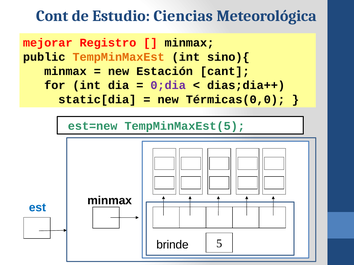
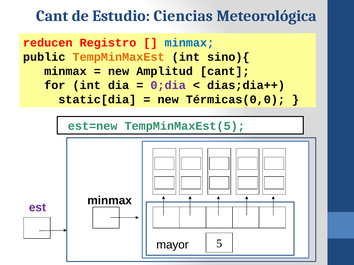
Cont at (52, 16): Cont -> Cant
mejorar: mejorar -> reducen
minmax at (189, 43) colour: black -> blue
Estación: Estación -> Amplitud
est colour: blue -> purple
brinde: brinde -> mayor
